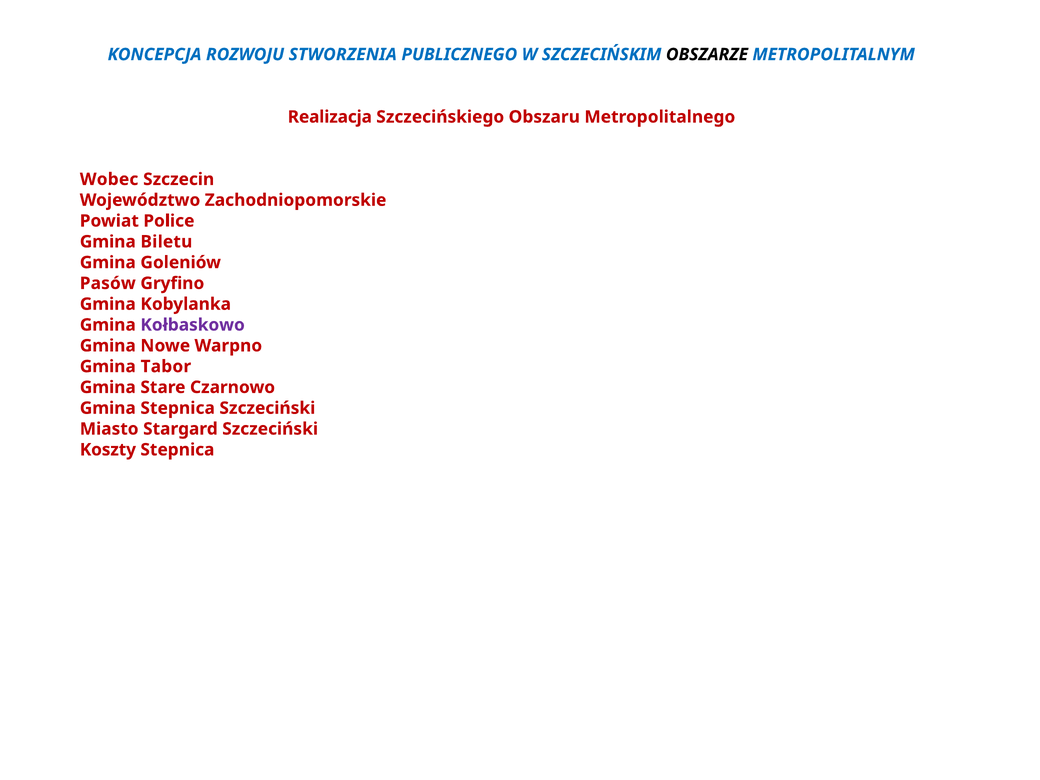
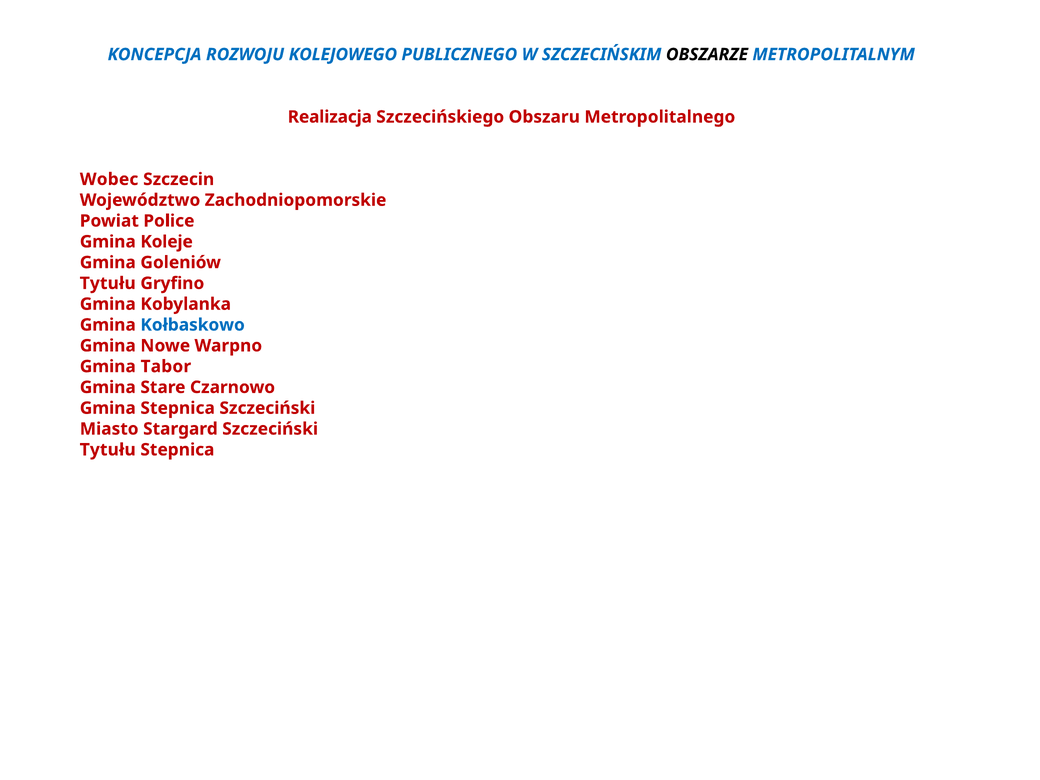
STWORZENIA: STWORZENIA -> KOLEJOWEGO
Biletu: Biletu -> Koleje
Pasów at (108, 283): Pasów -> Tytułu
Kołbaskowo colour: purple -> blue
Koszty at (108, 450): Koszty -> Tytułu
